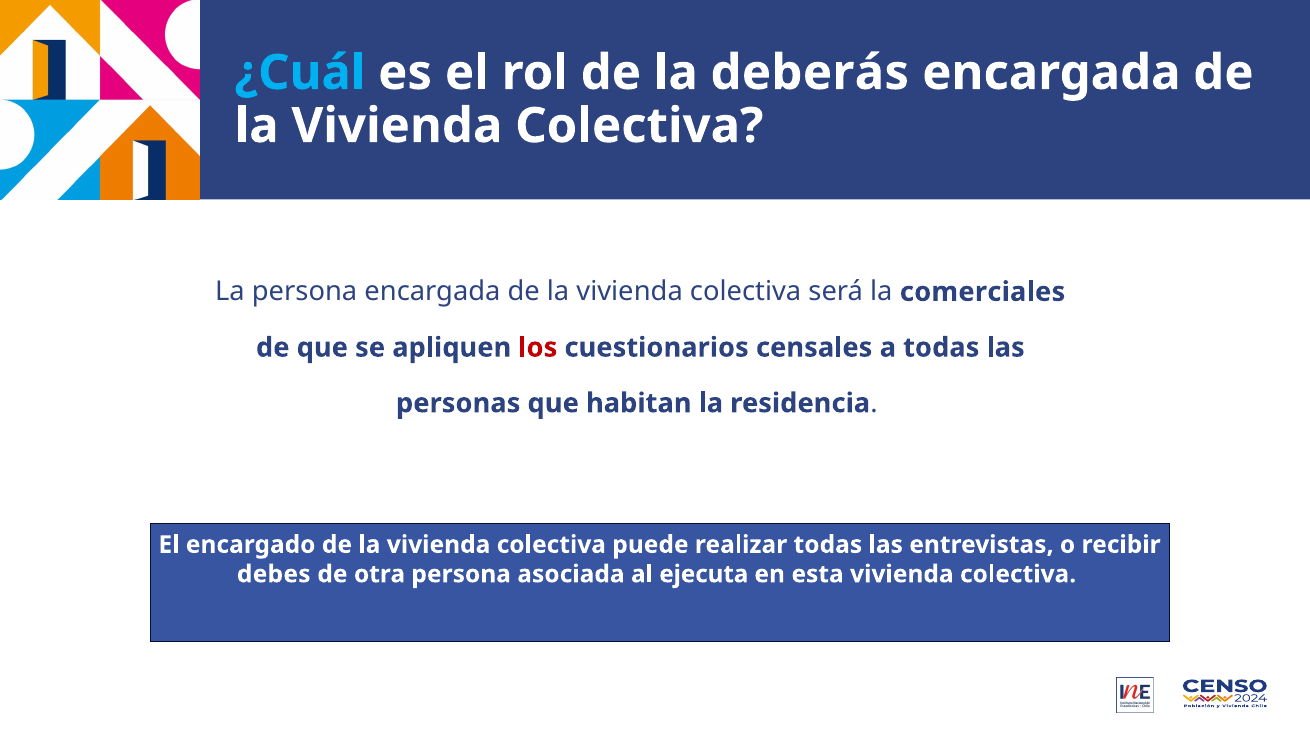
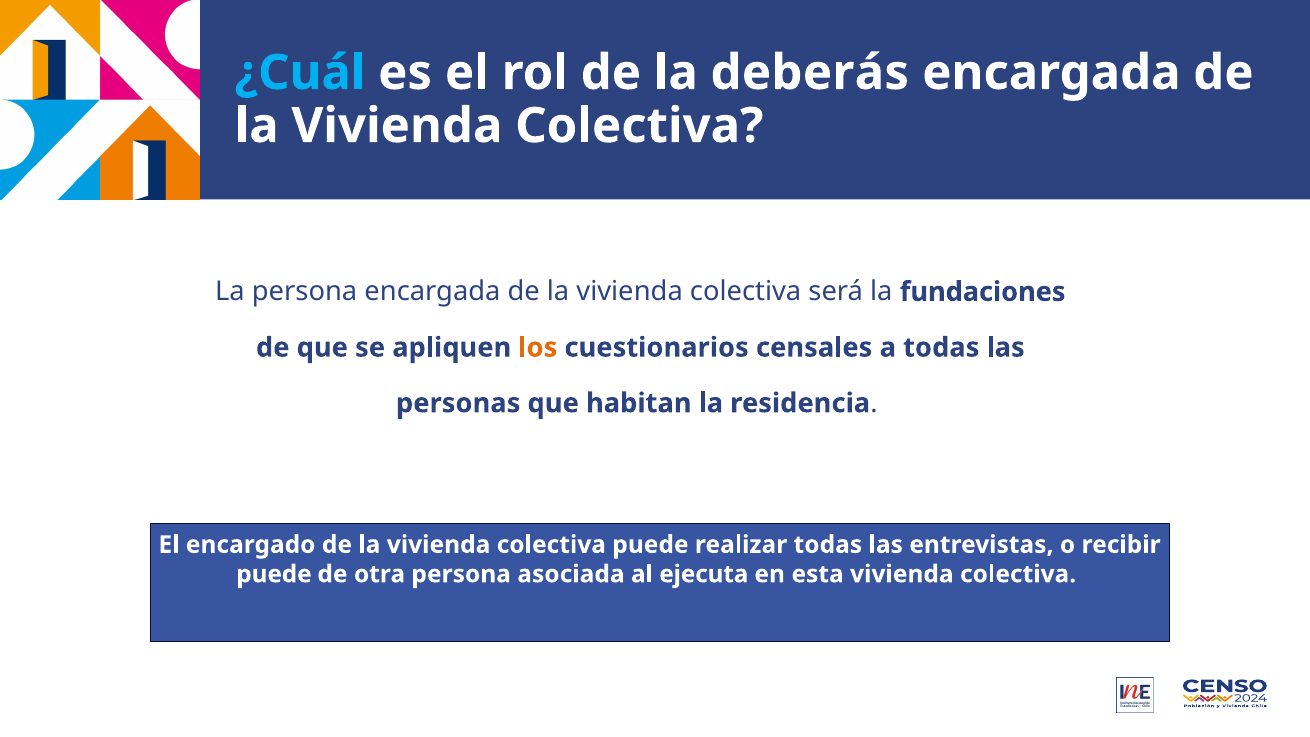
comerciales: comerciales -> fundaciones
los colour: red -> orange
debes at (274, 574): debes -> puede
